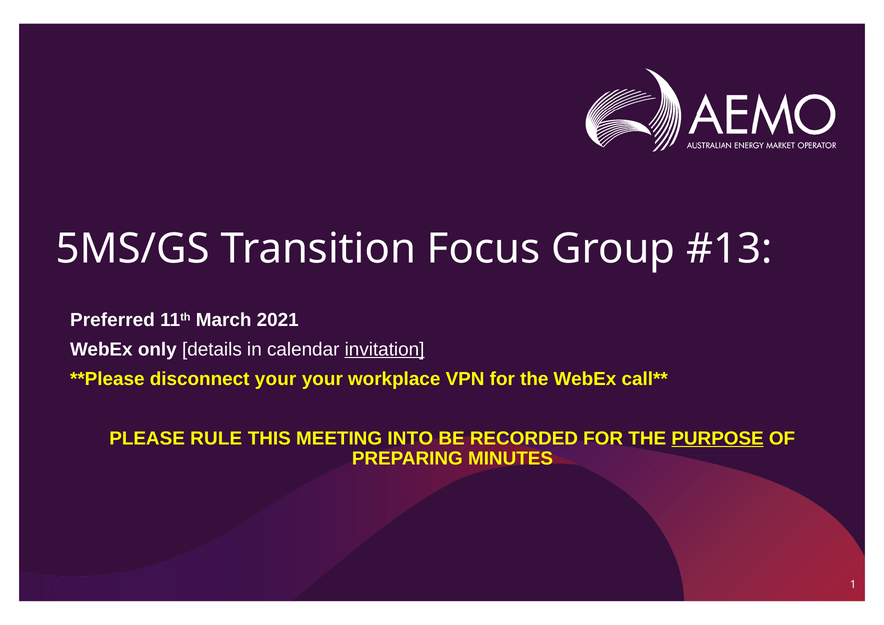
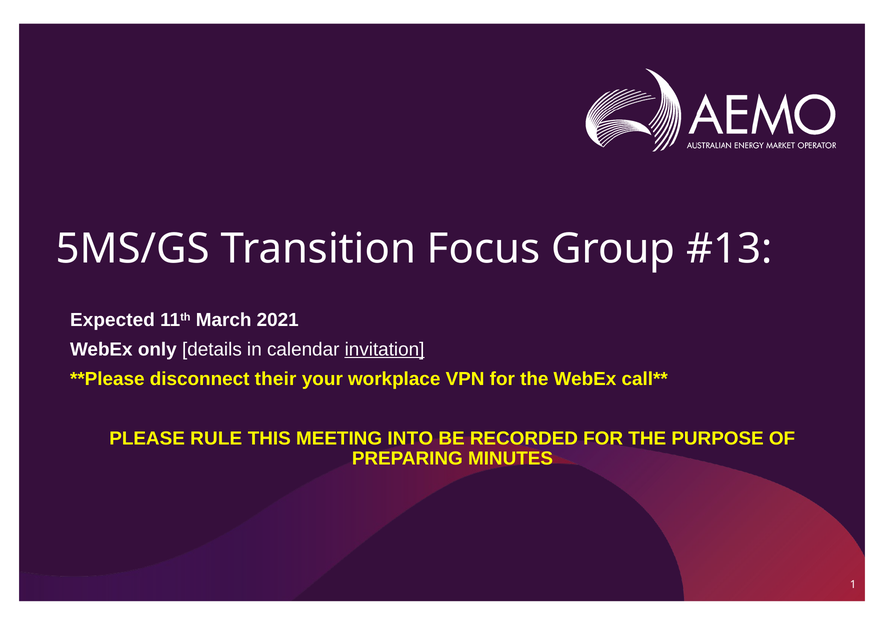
Preferred: Preferred -> Expected
disconnect your: your -> their
PURPOSE underline: present -> none
